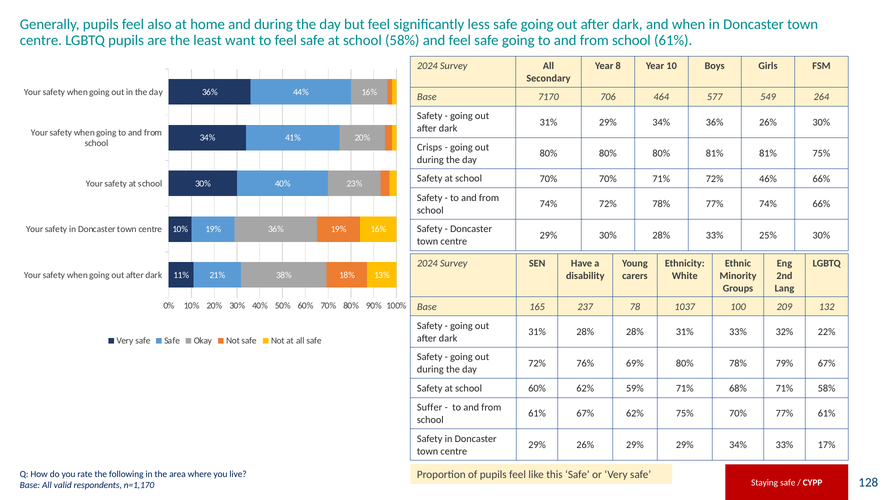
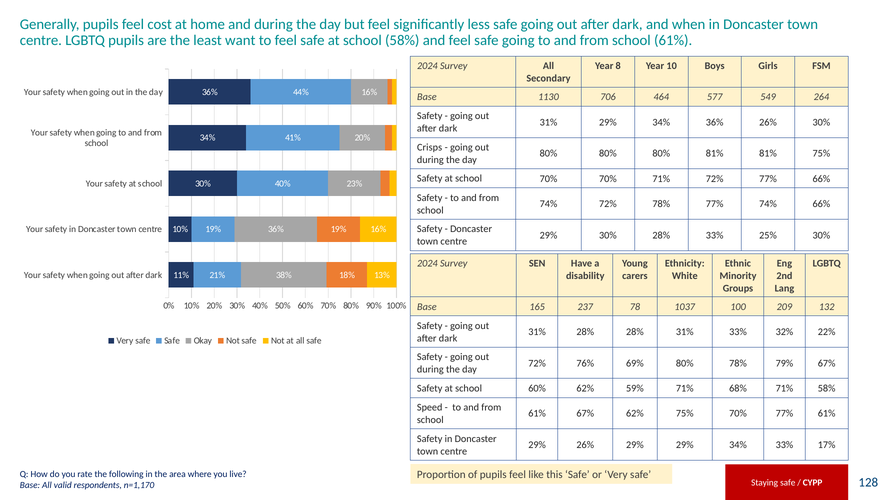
also: also -> cost
7170: 7170 -> 1130
72% 46%: 46% -> 77%
Suffer: Suffer -> Speed
